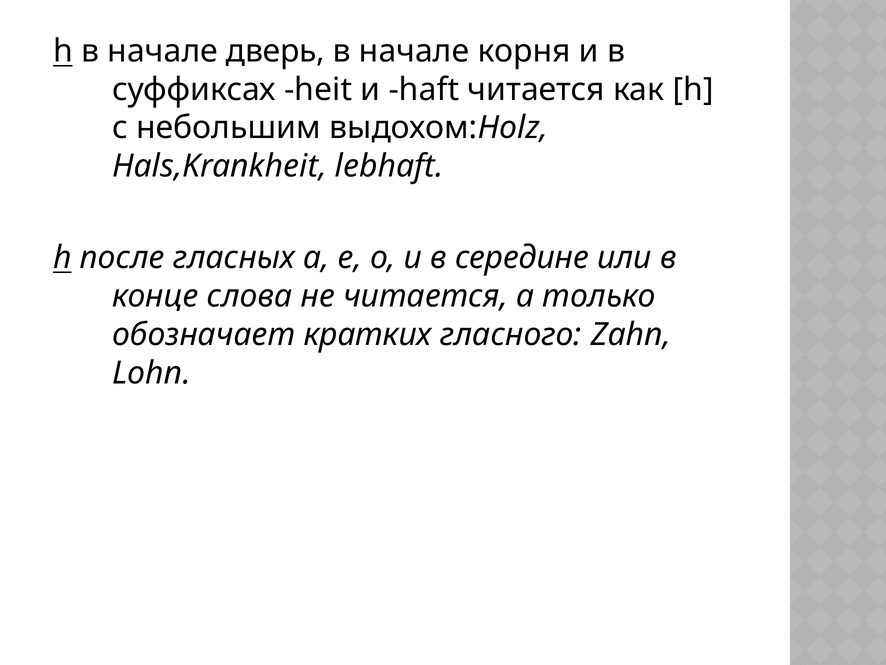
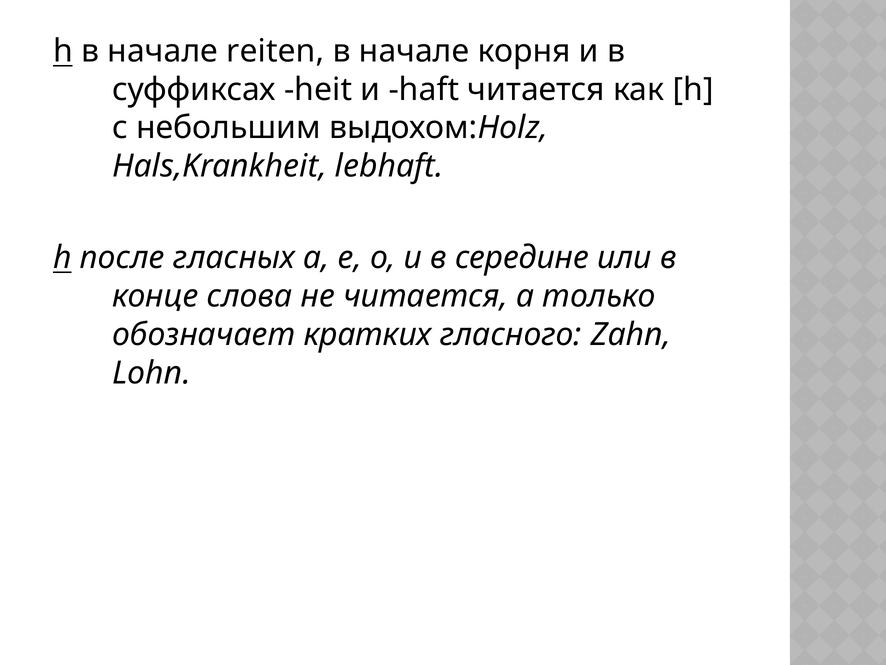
дверь: дверь -> reiten
